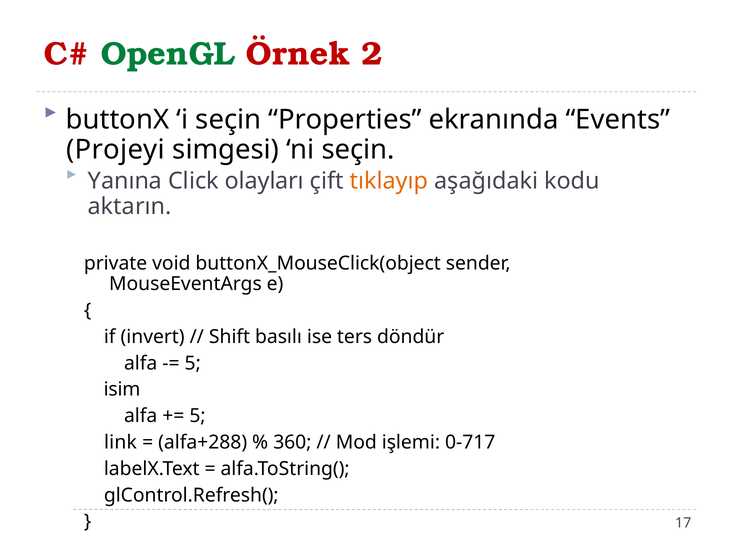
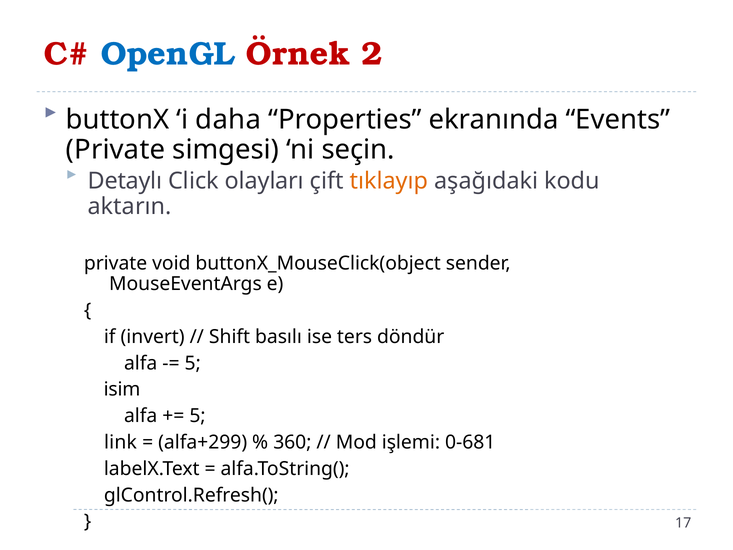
OpenGL colour: green -> blue
i seçin: seçin -> daha
Projeyi at (115, 150): Projeyi -> Private
Yanına: Yanına -> Detaylı
alfa+288: alfa+288 -> alfa+299
0-717: 0-717 -> 0-681
